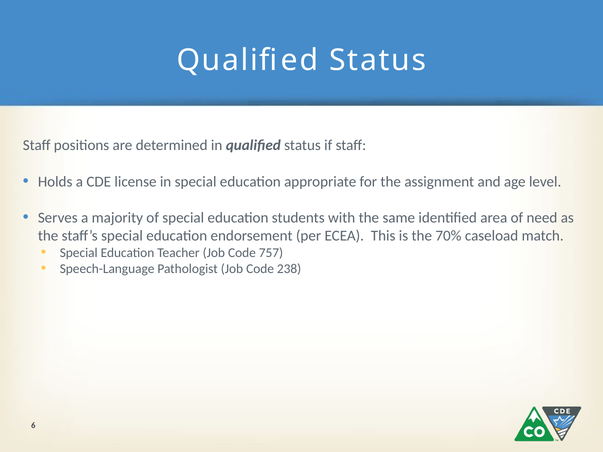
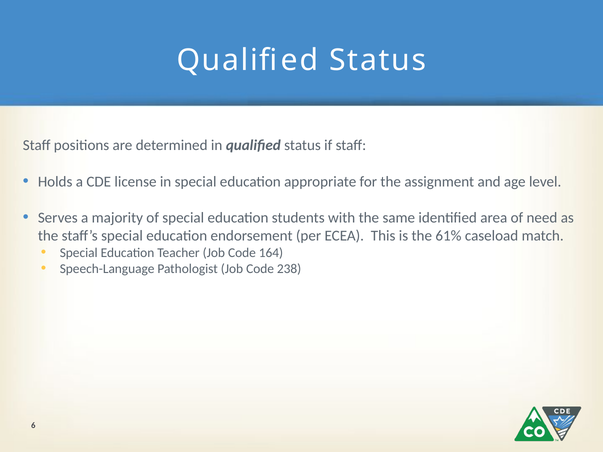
70%: 70% -> 61%
757: 757 -> 164
